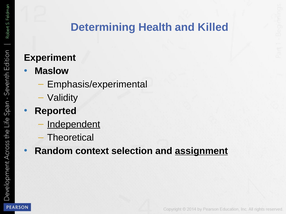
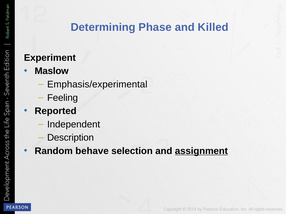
Health: Health -> Phase
Validity: Validity -> Feeling
Independent underline: present -> none
Theoretical: Theoretical -> Description
context: context -> behave
